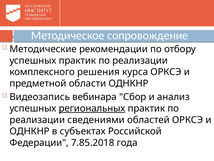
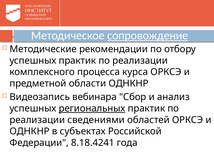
сопровождение underline: none -> present
решения: решения -> процесса
7.85.2018: 7.85.2018 -> 8.18.4241
